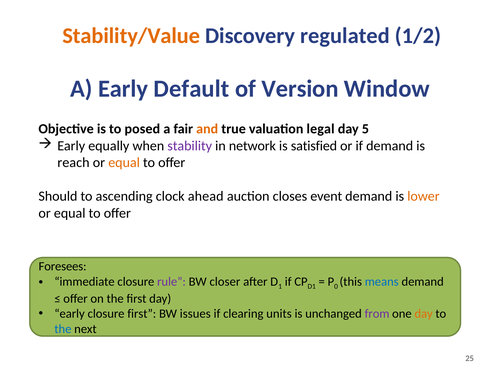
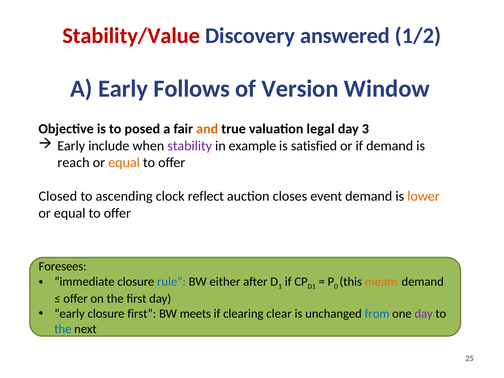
Stability/Value colour: orange -> red
regulated: regulated -> answered
Default: Default -> Follows
5: 5 -> 3
equally: equally -> include
network: network -> example
Should: Should -> Closed
ahead: ahead -> reflect
rule colour: purple -> blue
closer: closer -> either
means colour: blue -> orange
issues: issues -> meets
units: units -> clear
from colour: purple -> blue
day at (424, 314) colour: orange -> purple
